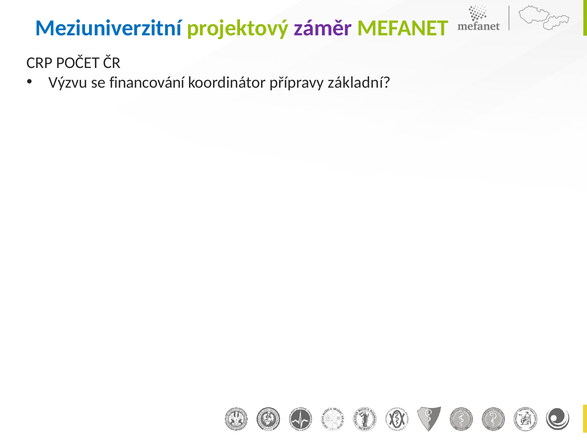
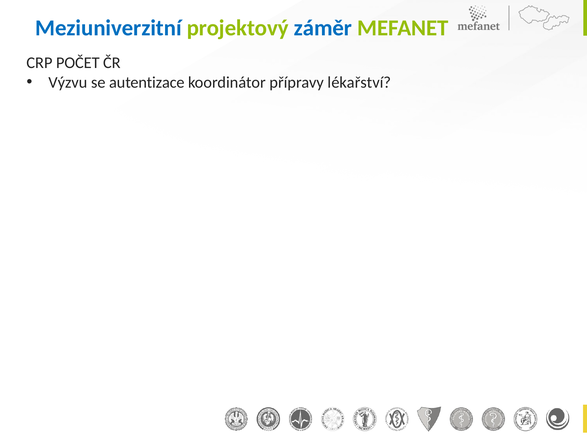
záměr colour: purple -> blue
financování: financování -> autentizace
základní: základní -> lékařství
